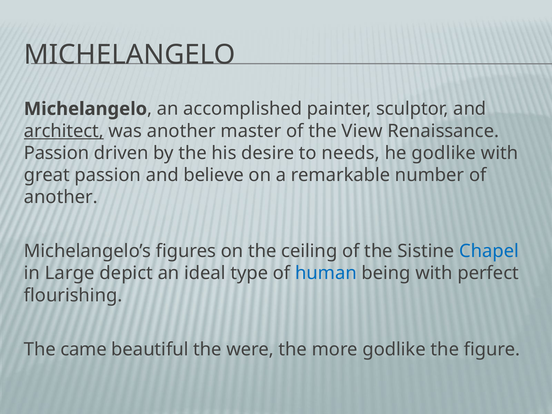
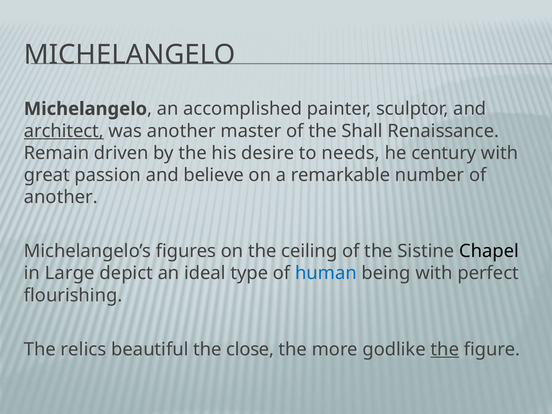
View: View -> Shall
Passion at (57, 153): Passion -> Remain
he godlike: godlike -> century
Chapel colour: blue -> black
came: came -> relics
were: were -> close
the at (445, 349) underline: none -> present
